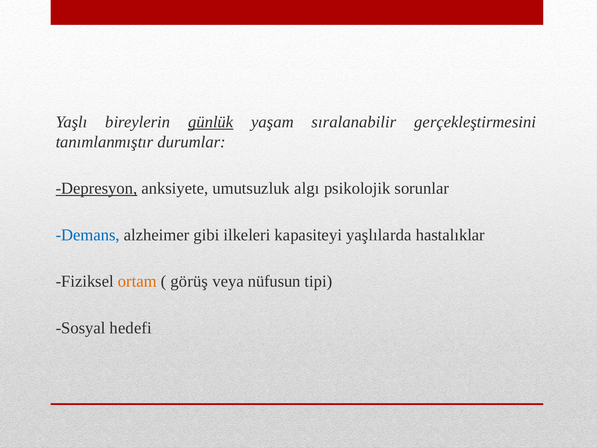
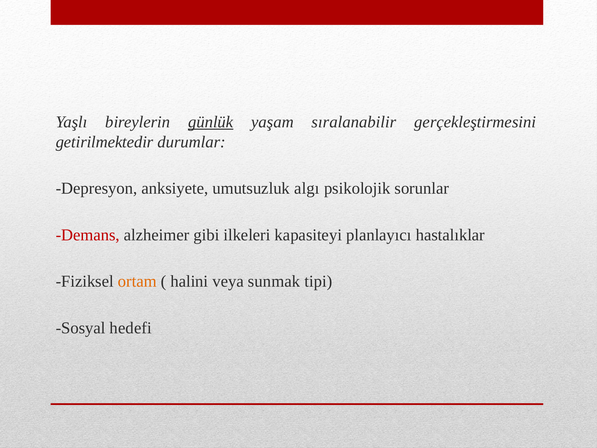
tanımlanmıştır: tanımlanmıştır -> getirilmektedir
Depresyon underline: present -> none
Demans colour: blue -> red
yaşlılarda: yaşlılarda -> planlayıcı
görüş: görüş -> halini
nüfusun: nüfusun -> sunmak
